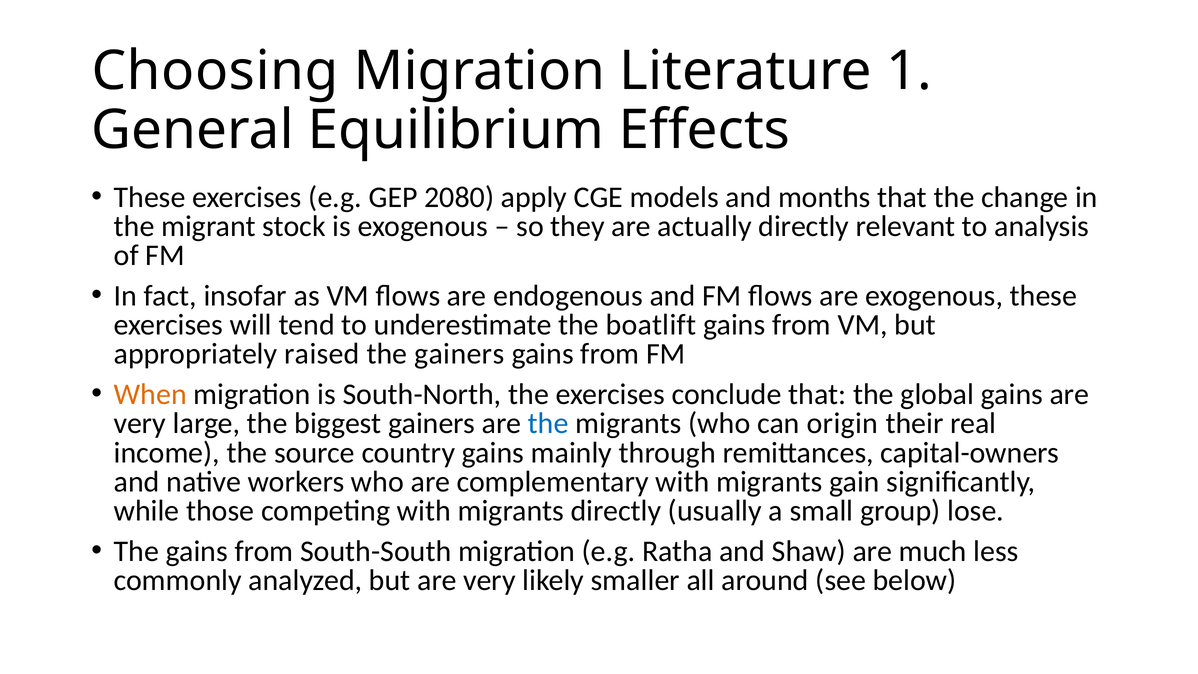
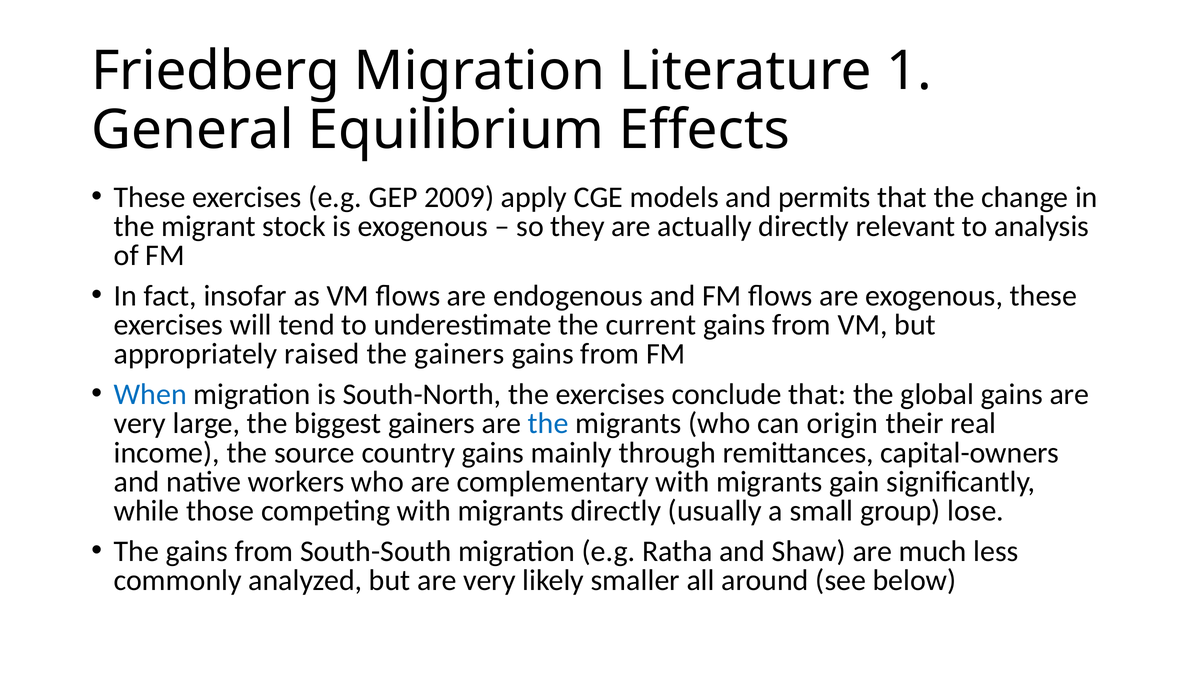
Choosing: Choosing -> Friedberg
2080: 2080 -> 2009
months: months -> permits
boatlift: boatlift -> current
When colour: orange -> blue
